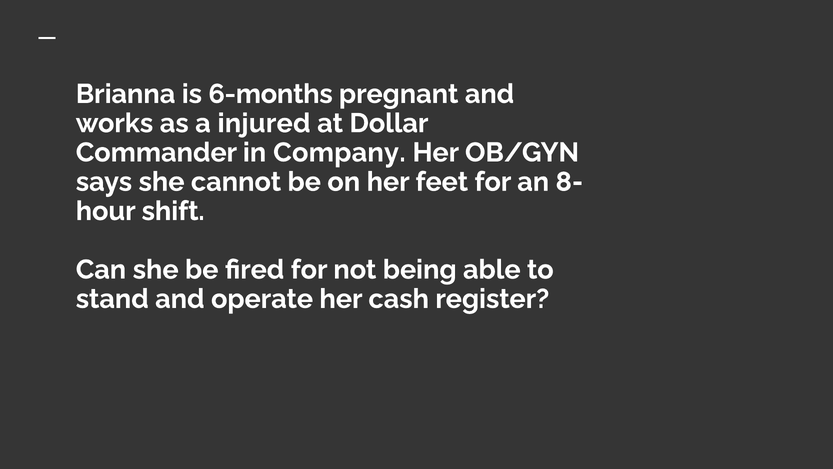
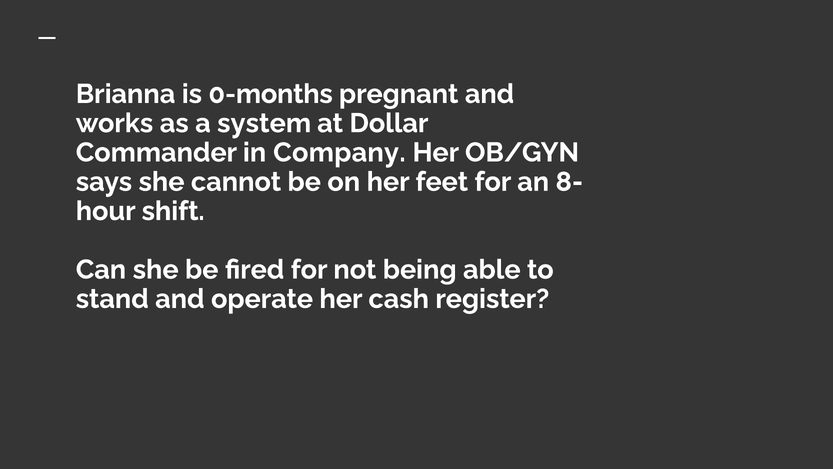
6-months: 6-months -> 0-months
injured: injured -> system
